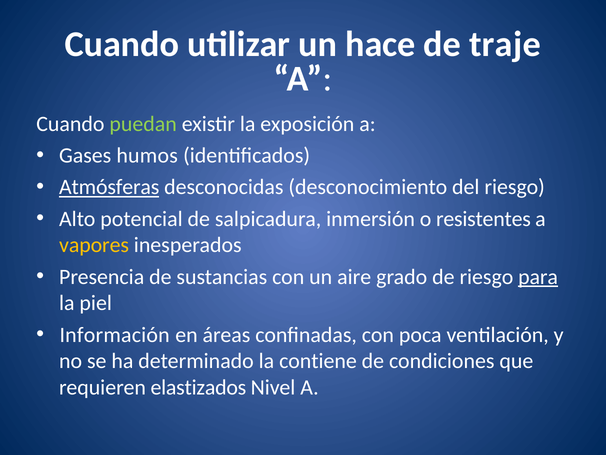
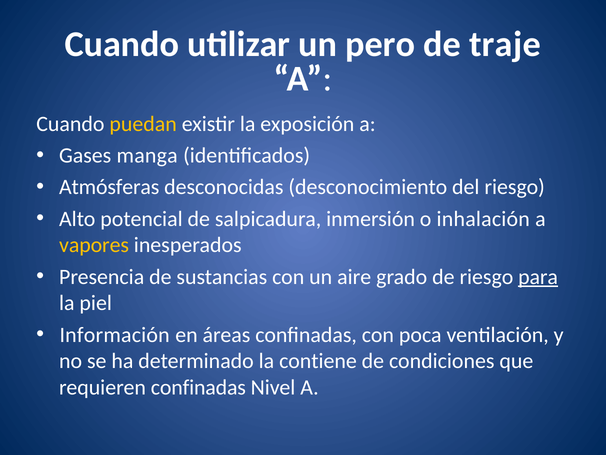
hace: hace -> pero
puedan colour: light green -> yellow
humos: humos -> manga
Atmósferas underline: present -> none
resistentes: resistentes -> inhalación
requieren elastizados: elastizados -> confinadas
